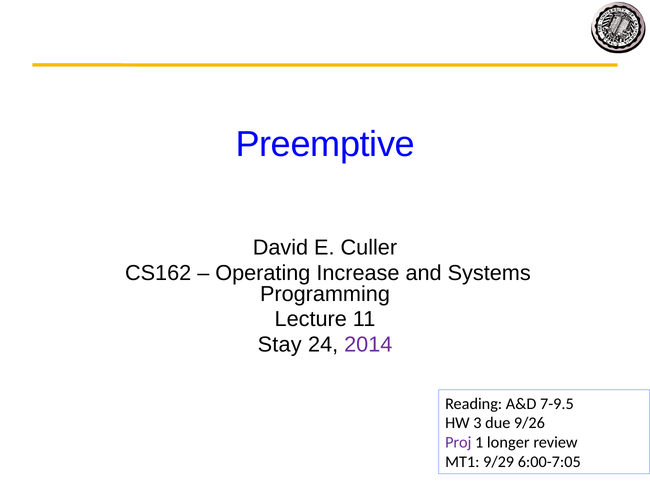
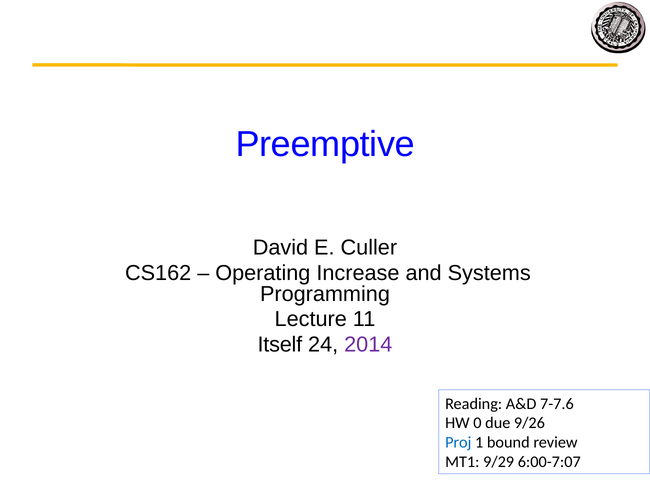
Stay: Stay -> Itself
7-9.5: 7-9.5 -> 7-7.6
3: 3 -> 0
Proj colour: purple -> blue
longer: longer -> bound
6:00-7:05: 6:00-7:05 -> 6:00-7:07
